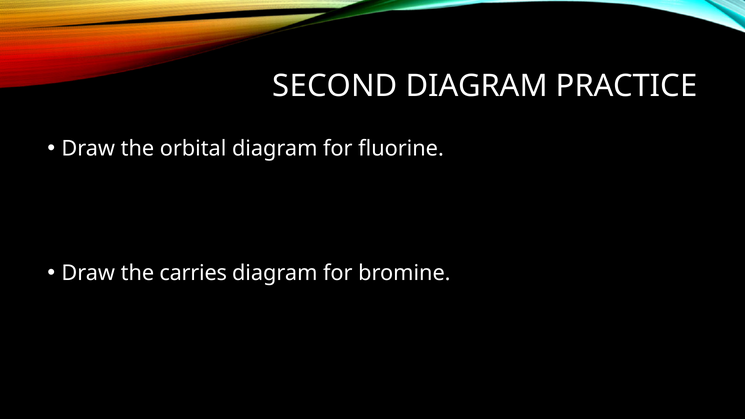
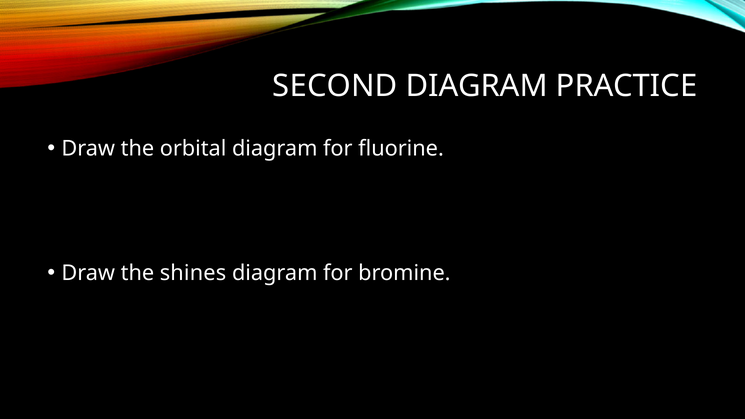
carries: carries -> shines
